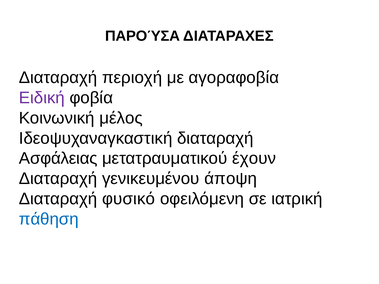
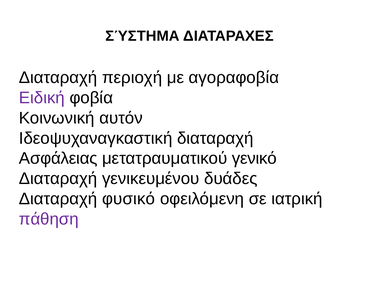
ΠΑΡΟΎΣΑ: ΠΑΡΟΎΣΑ -> ΣΎΣΤΗΜΑ
μέλος: μέλος -> αυτόν
έχουν: έχουν -> γενικό
άποψη: άποψη -> δυάδες
πάθηση colour: blue -> purple
